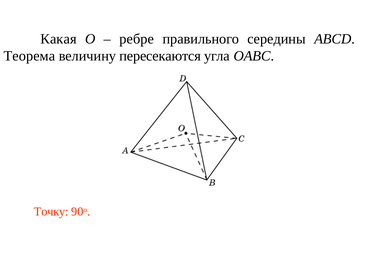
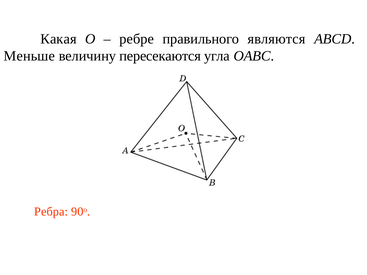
середины: середины -> являются
Теорема: Теорема -> Меньше
Точку: Точку -> Ребра
